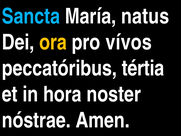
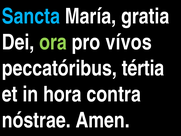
natus: natus -> gratia
ora colour: yellow -> light green
noster: noster -> contra
